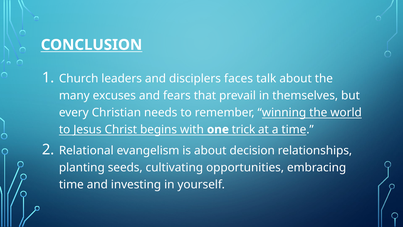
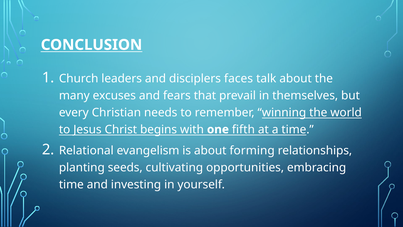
trick: trick -> fifth
decision: decision -> forming
